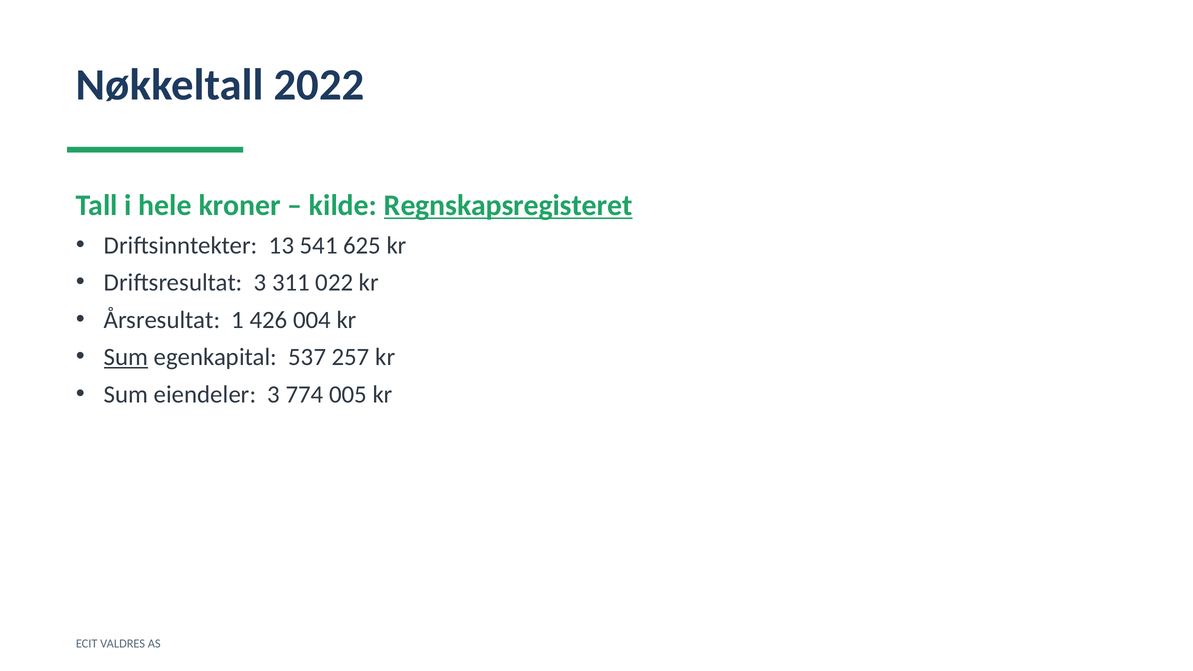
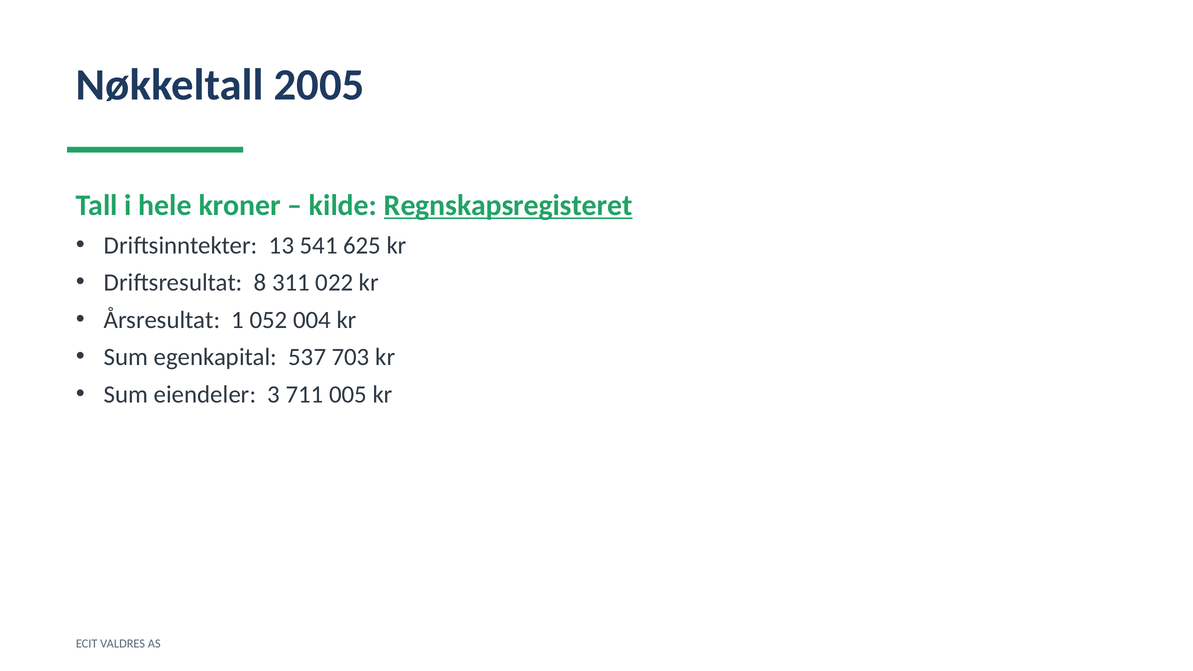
2022: 2022 -> 2005
Driftsresultat 3: 3 -> 8
426: 426 -> 052
Sum at (126, 357) underline: present -> none
257: 257 -> 703
774: 774 -> 711
